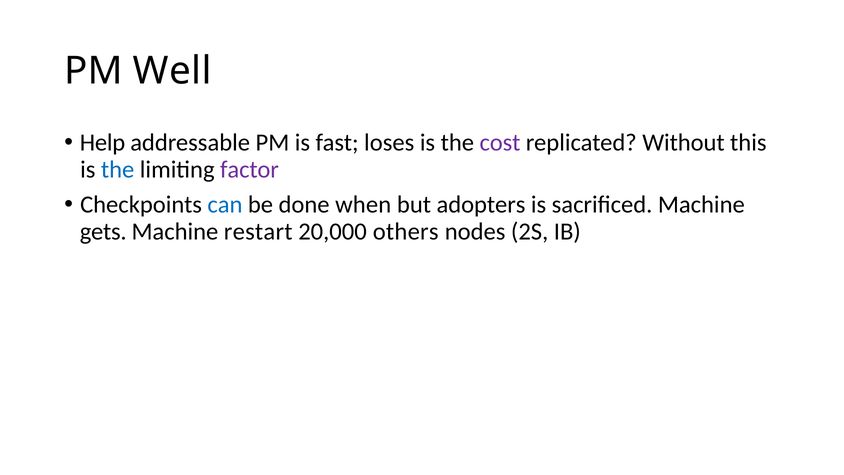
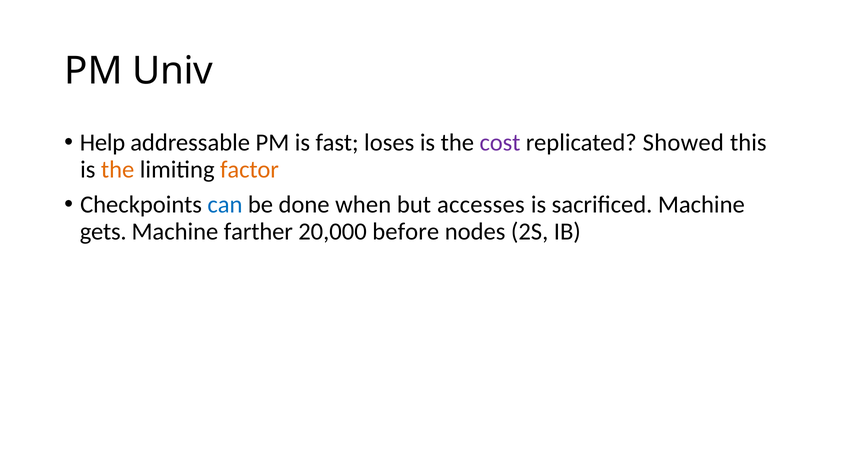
Well: Well -> Univ
Without: Without -> Showed
the at (118, 169) colour: blue -> orange
factor colour: purple -> orange
adopters: adopters -> accesses
restart: restart -> farther
others: others -> before
